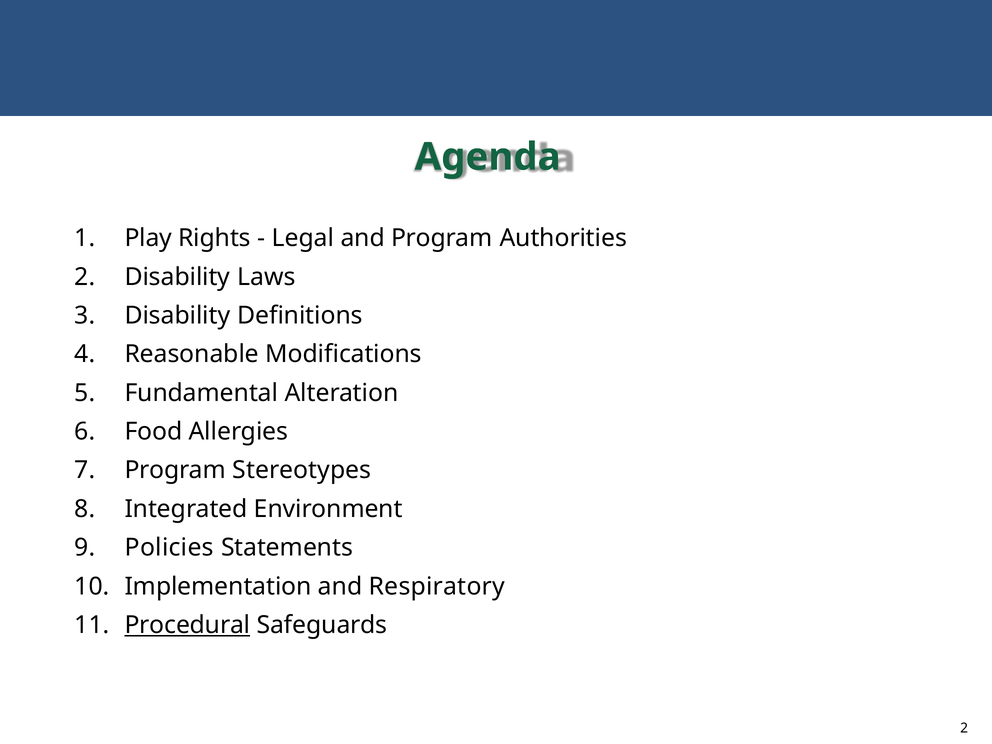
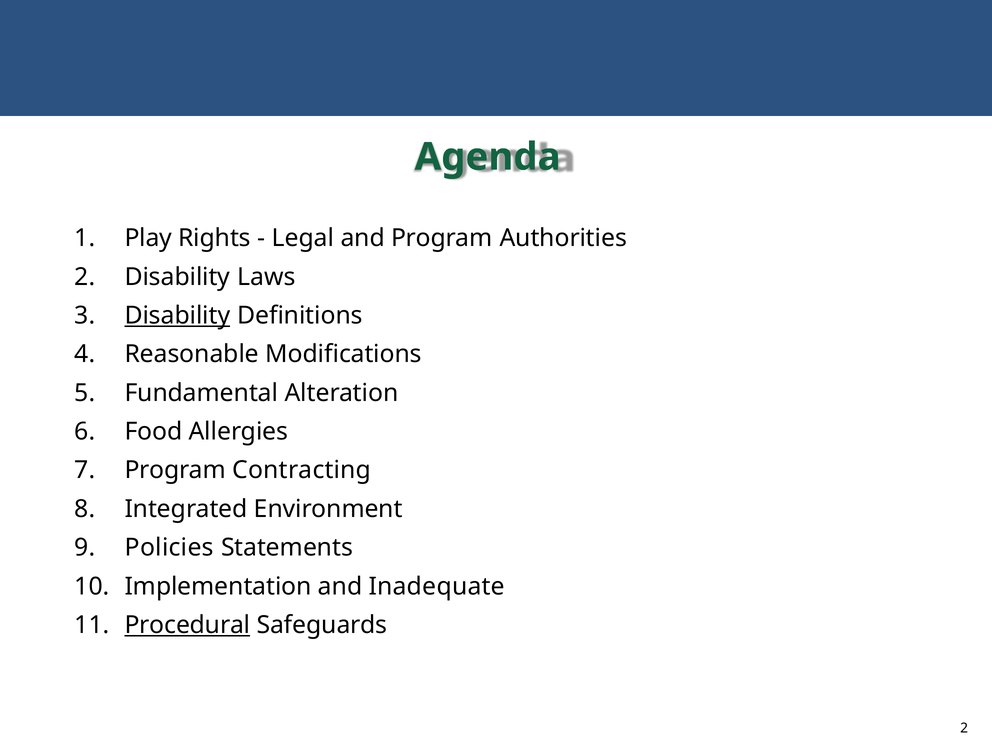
Disability at (177, 316) underline: none -> present
Stereotypes: Stereotypes -> Contracting
Respiratory: Respiratory -> Inadequate
